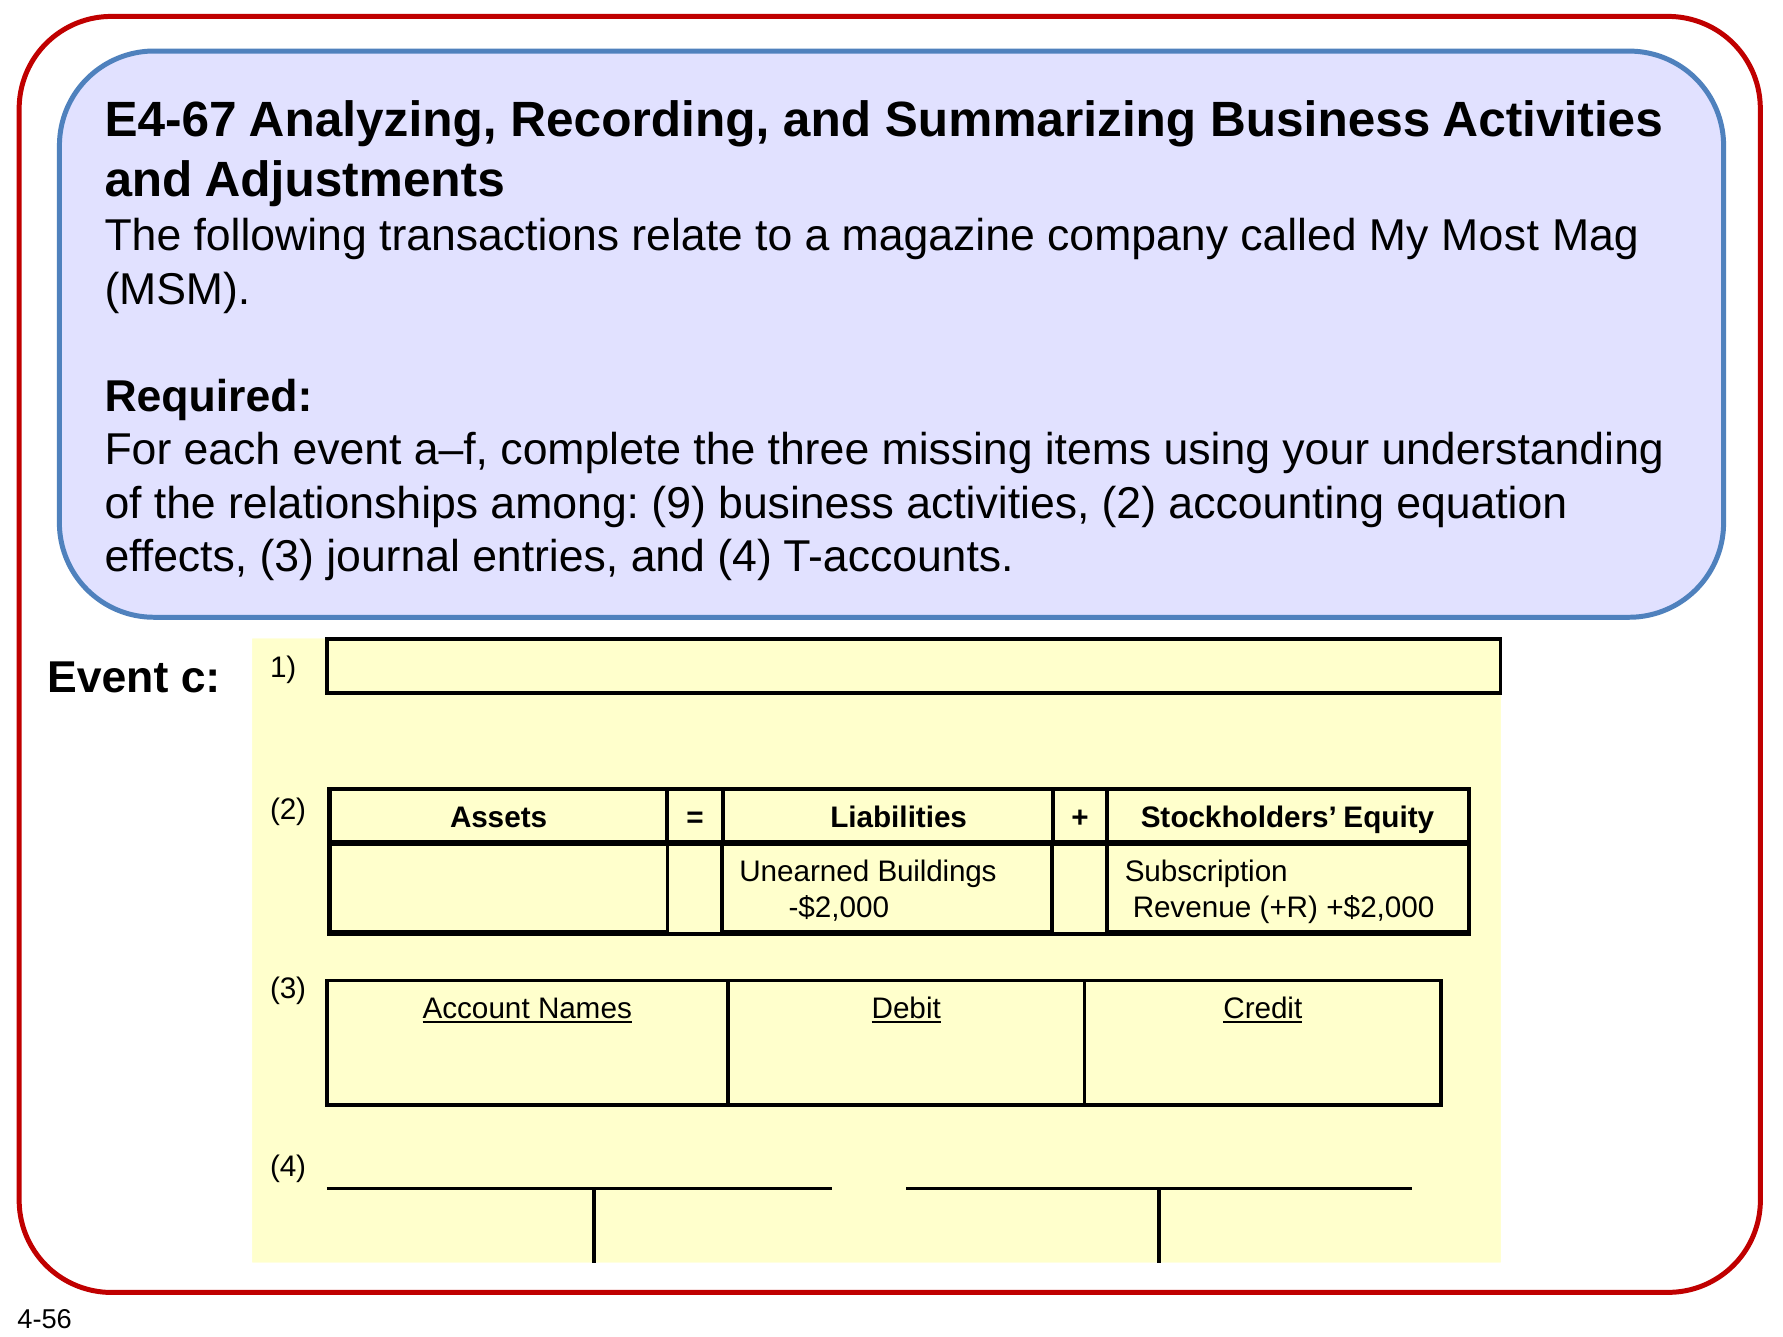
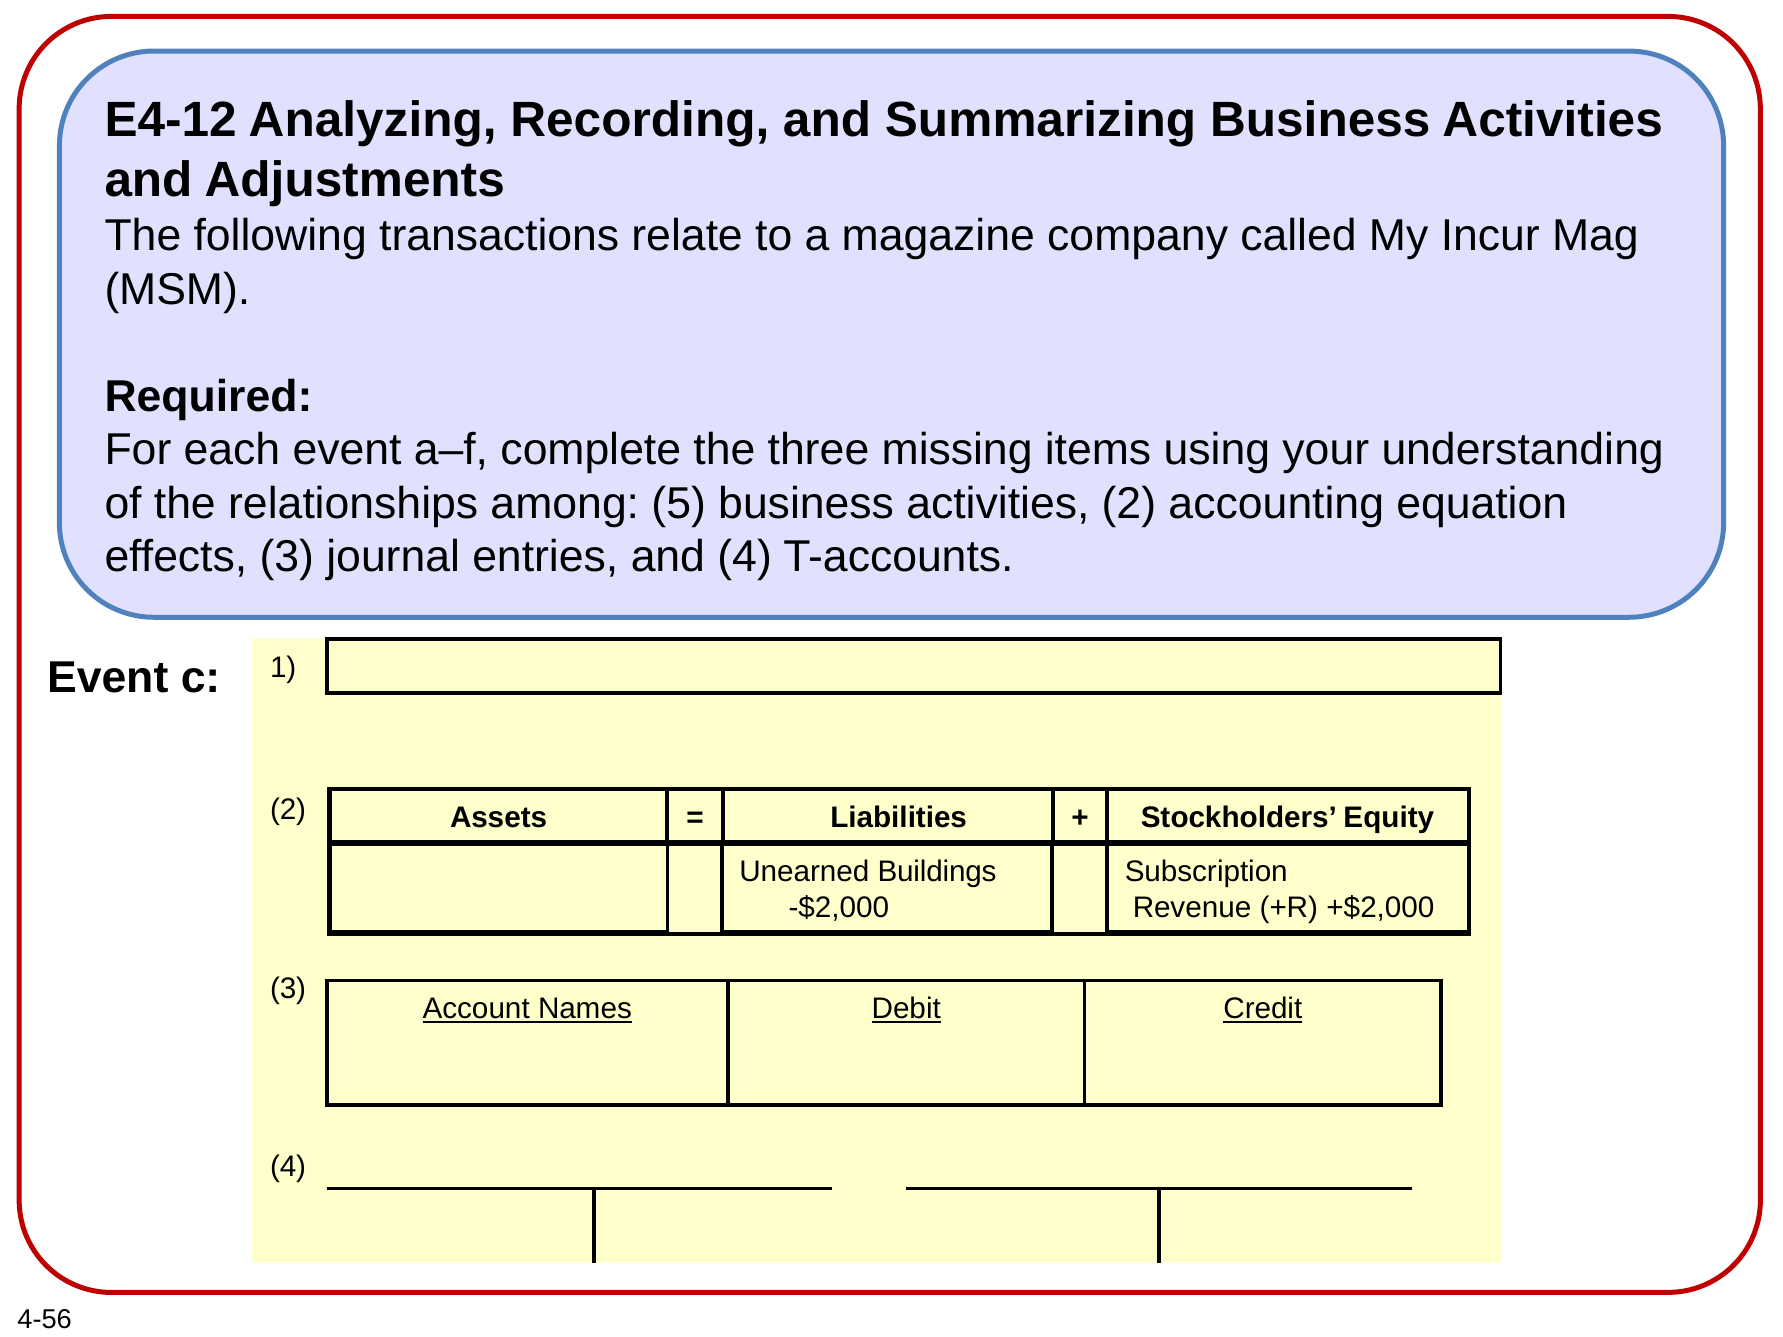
E4-67: E4-67 -> E4-12
Most: Most -> Incur
9: 9 -> 5
